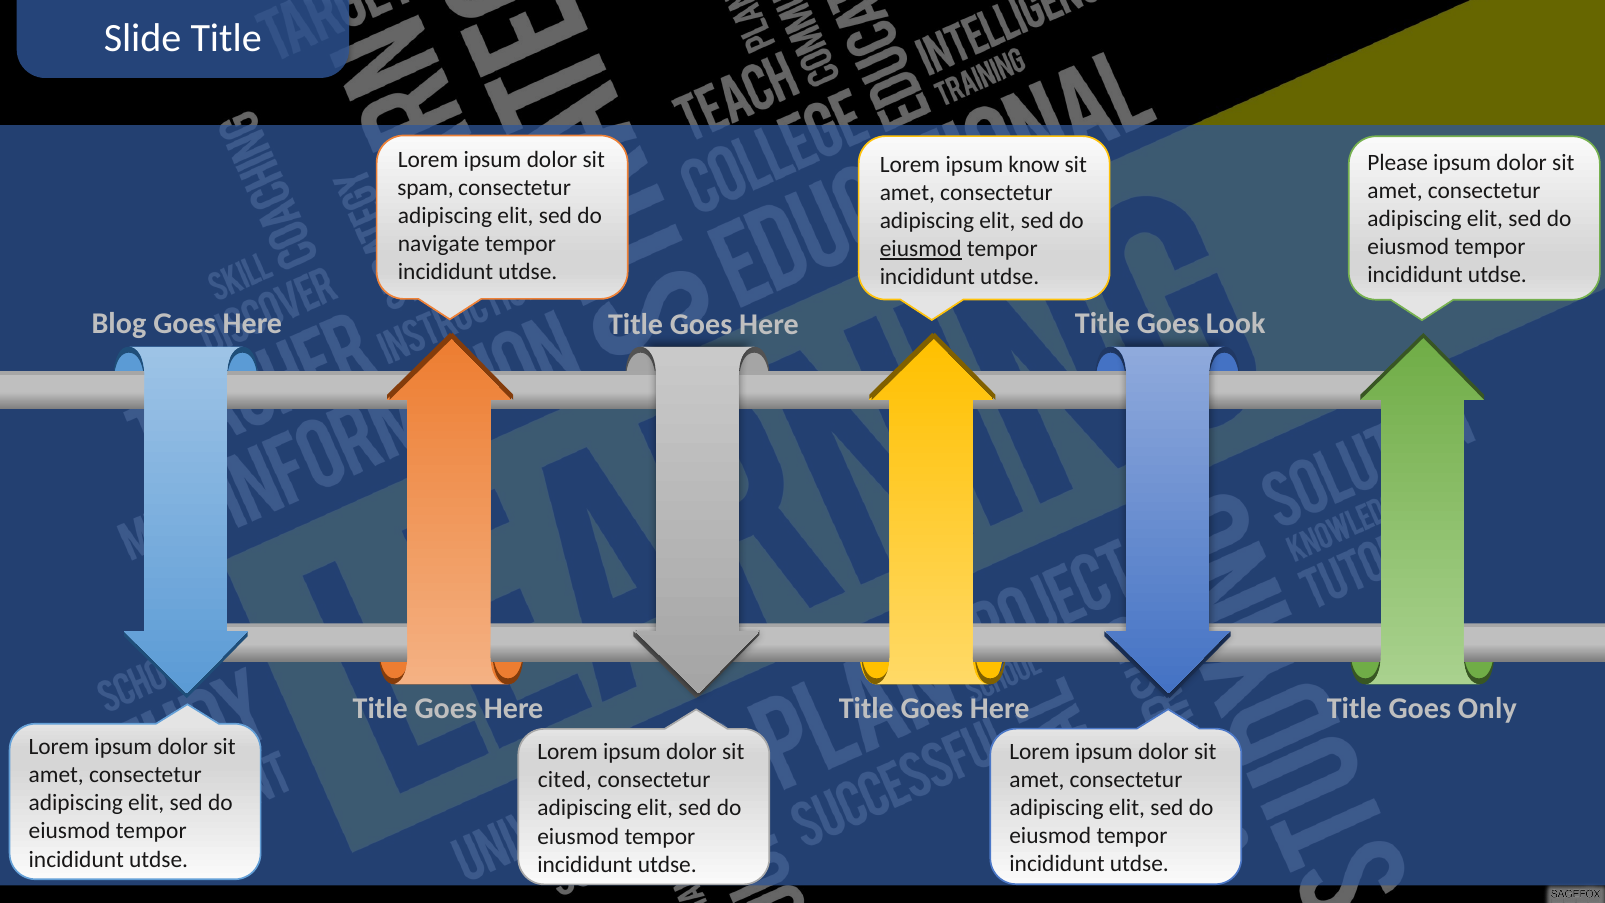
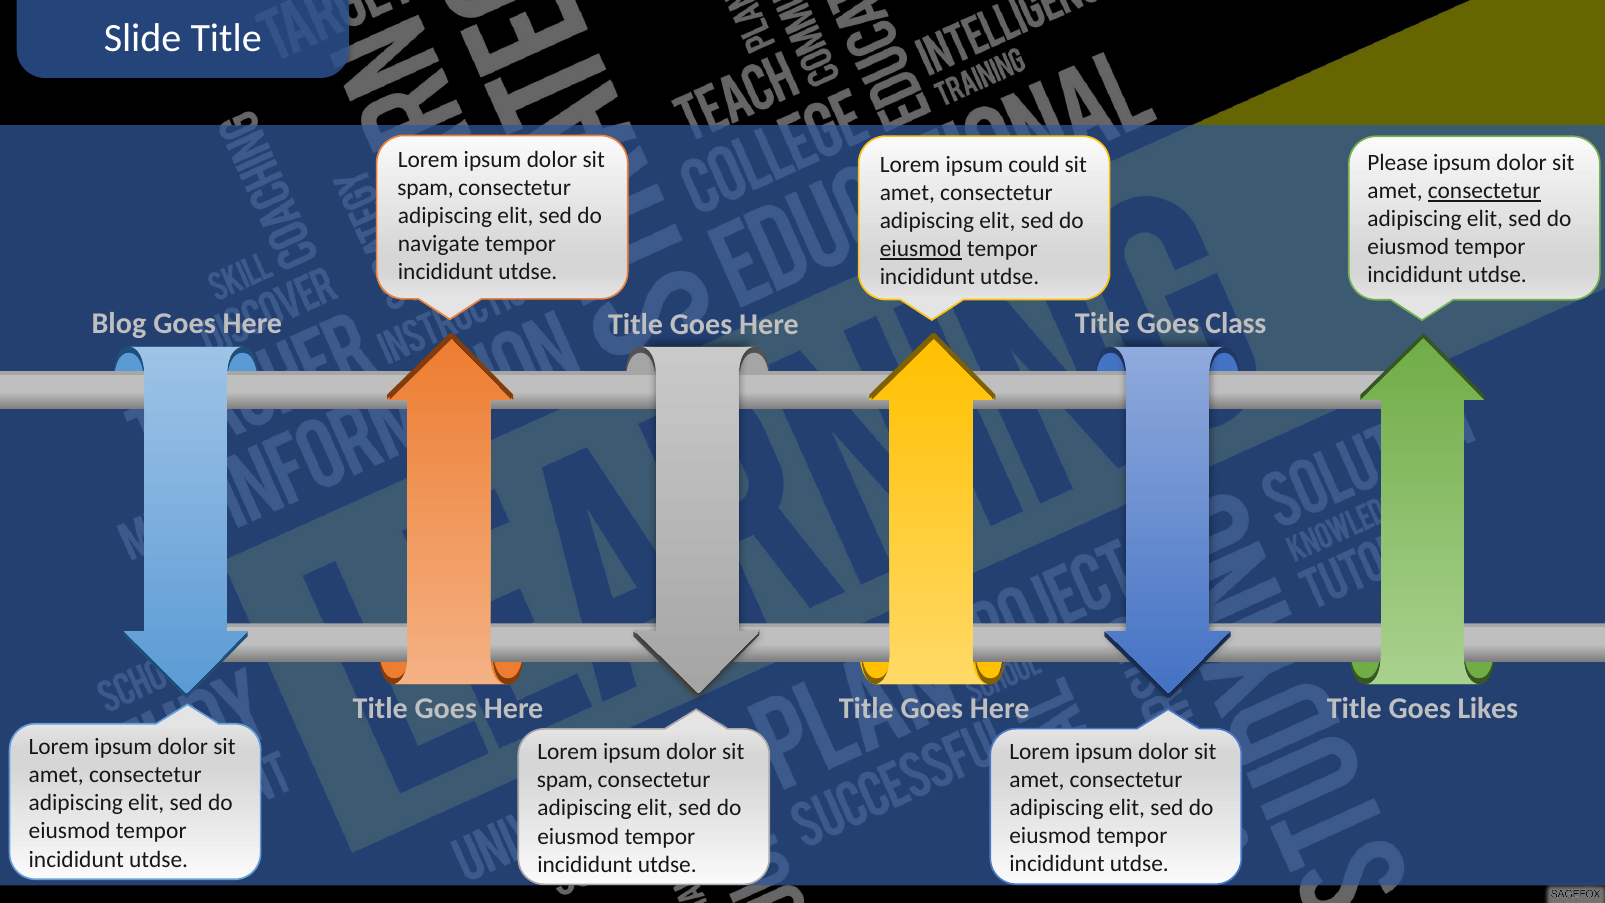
know: know -> could
consectetur at (1484, 191) underline: none -> present
Look: Look -> Class
Only: Only -> Likes
cited at (565, 780): cited -> spam
